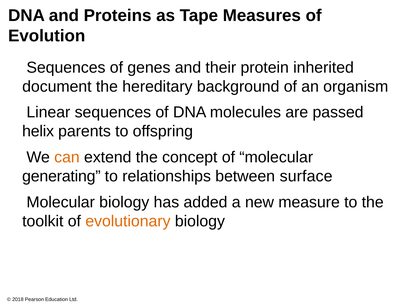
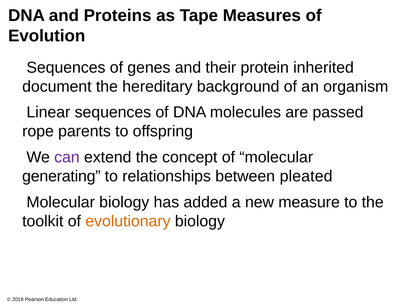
helix: helix -> rope
can colour: orange -> purple
surface: surface -> pleated
